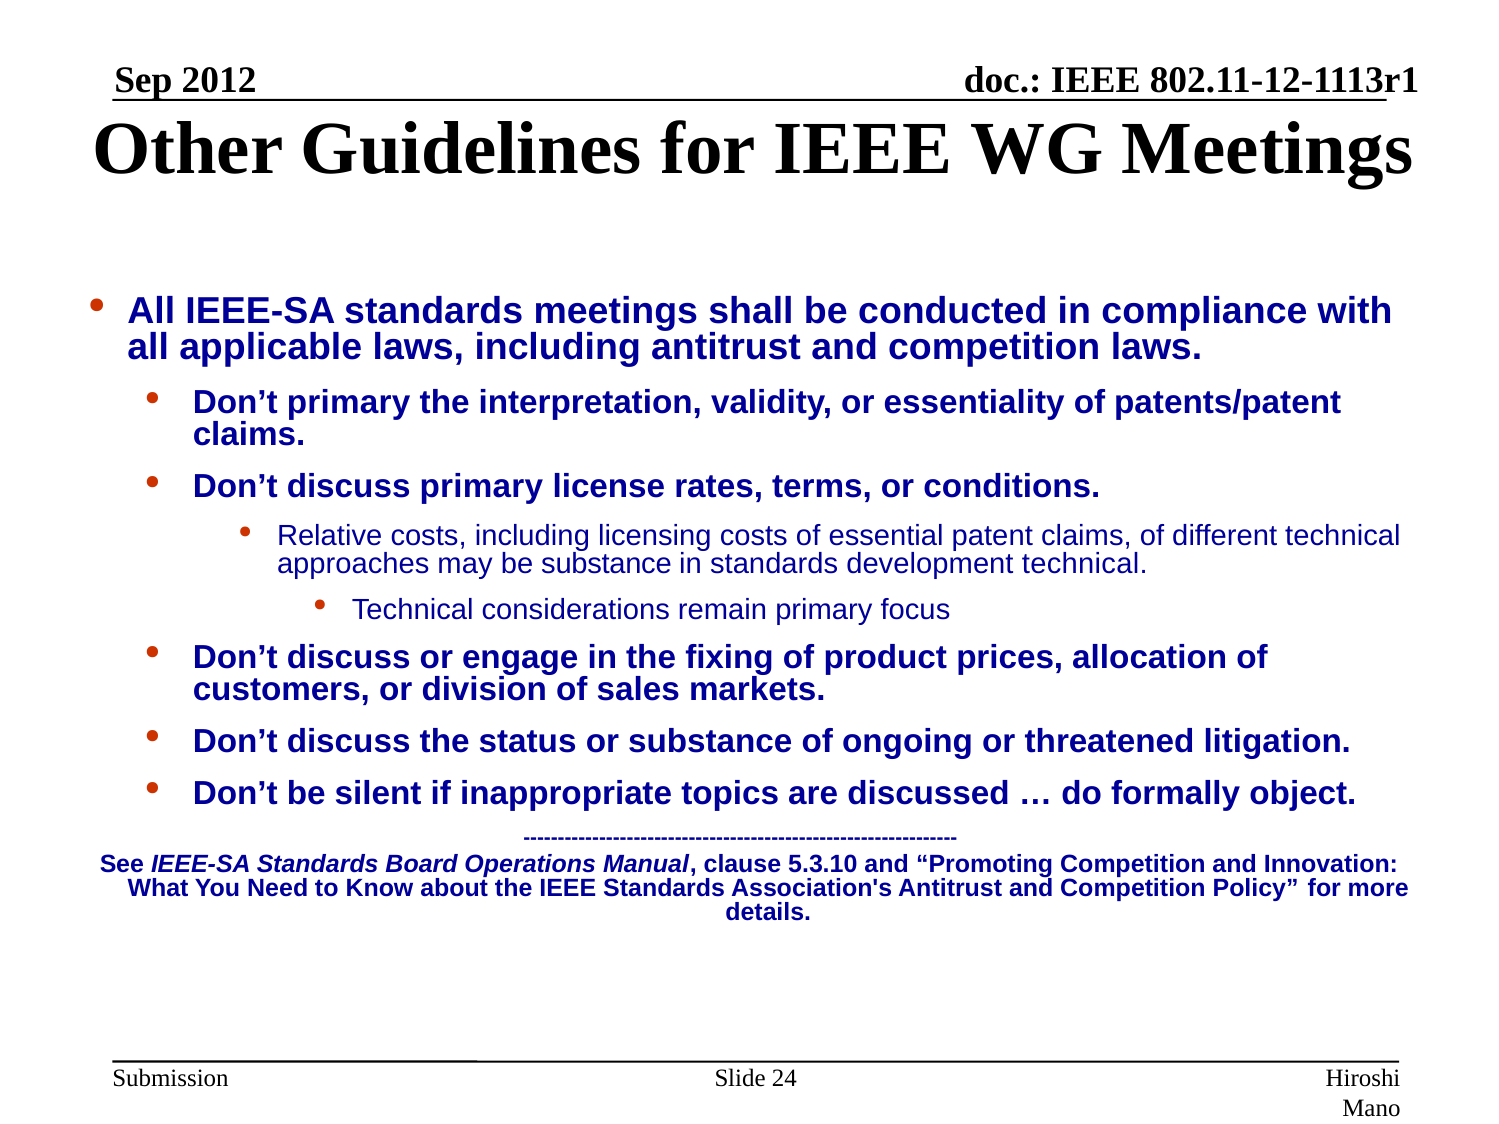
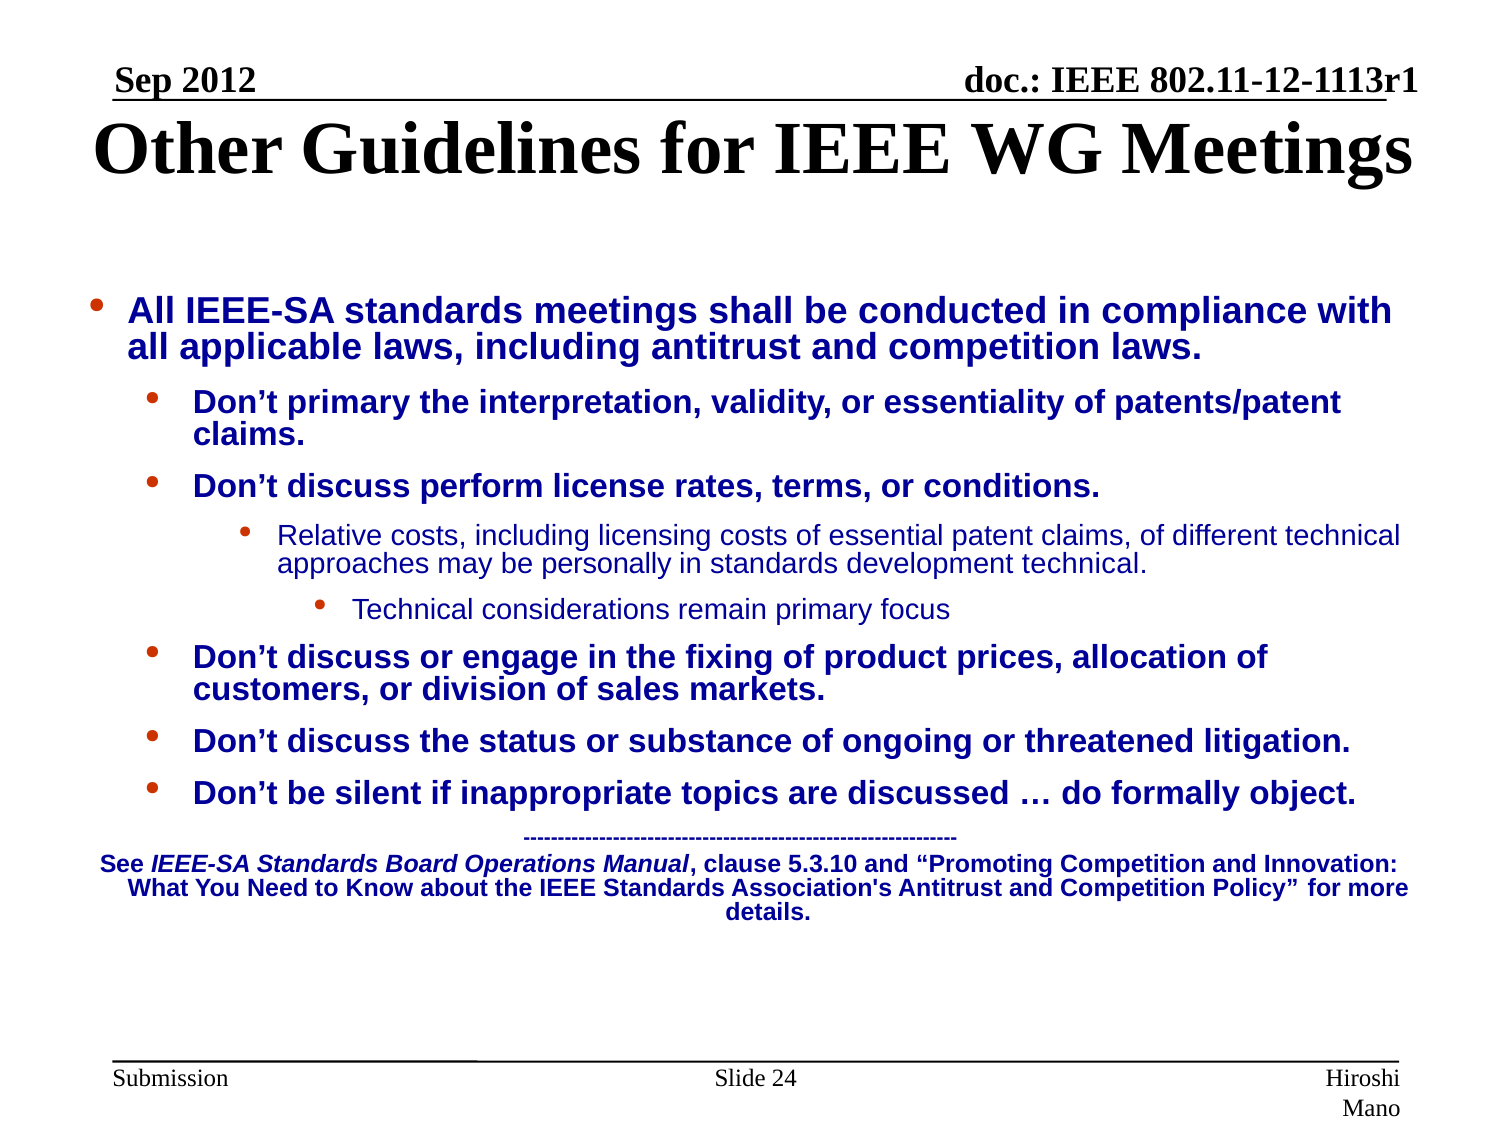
discuss primary: primary -> perform
be substance: substance -> personally
